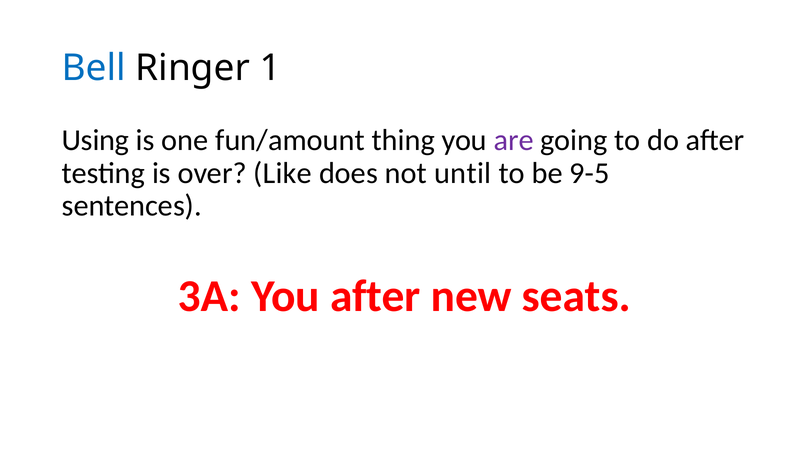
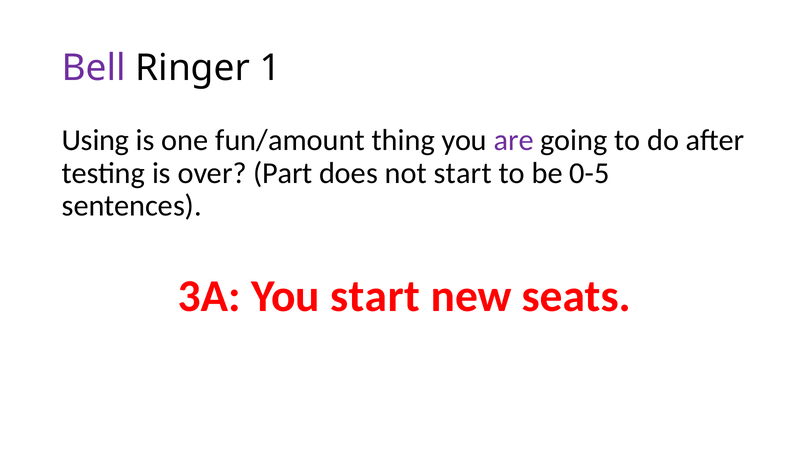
Bell colour: blue -> purple
Like: Like -> Part
not until: until -> start
9-5: 9-5 -> 0-5
You after: after -> start
